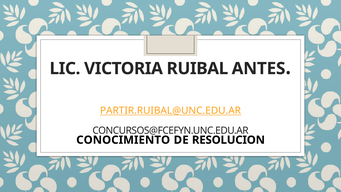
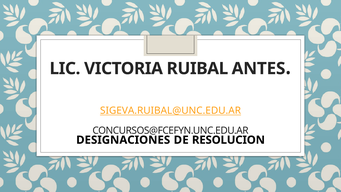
PARTIR.RUIBAL@UNC.EDU.AR: PARTIR.RUIBAL@UNC.EDU.AR -> SIGEVA.RUIBAL@UNC.EDU.AR
CONOCIMIENTO: CONOCIMIENTO -> DESIGNACIONES
